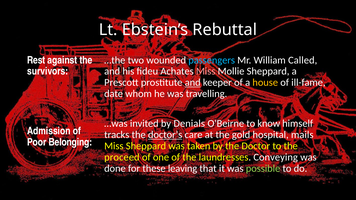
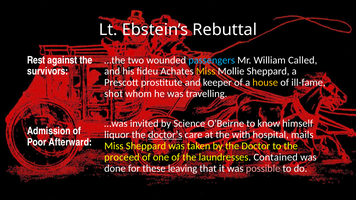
Miss at (206, 71) colour: pink -> yellow
and at (193, 83) underline: present -> none
date: date -> shot
Denials: Denials -> Science
tracks: tracks -> liquor
gold: gold -> with
Belonging: Belonging -> Afterward
Conveying: Conveying -> Contained
possible colour: light green -> pink
